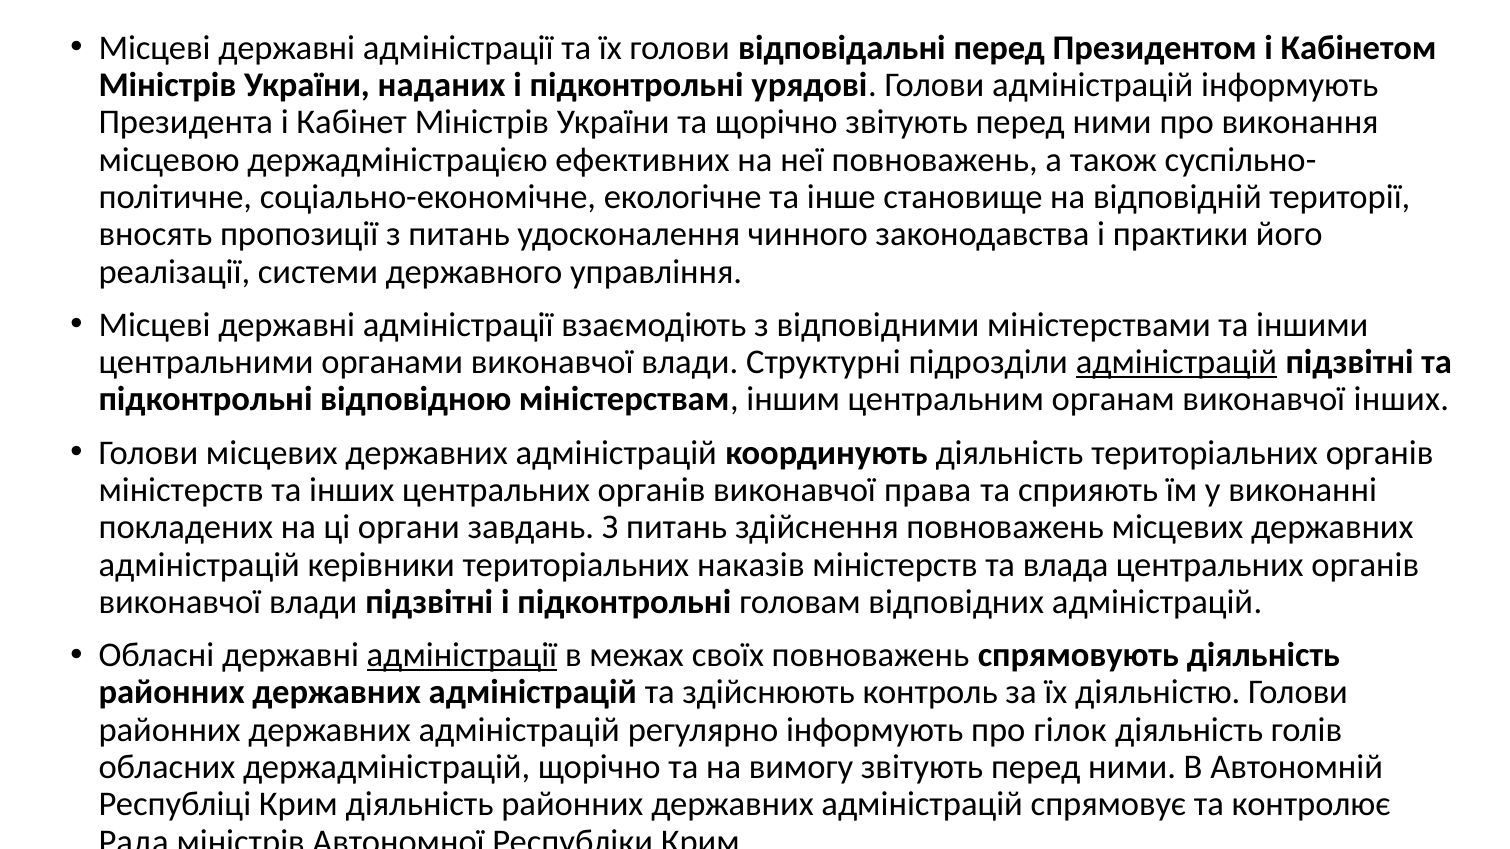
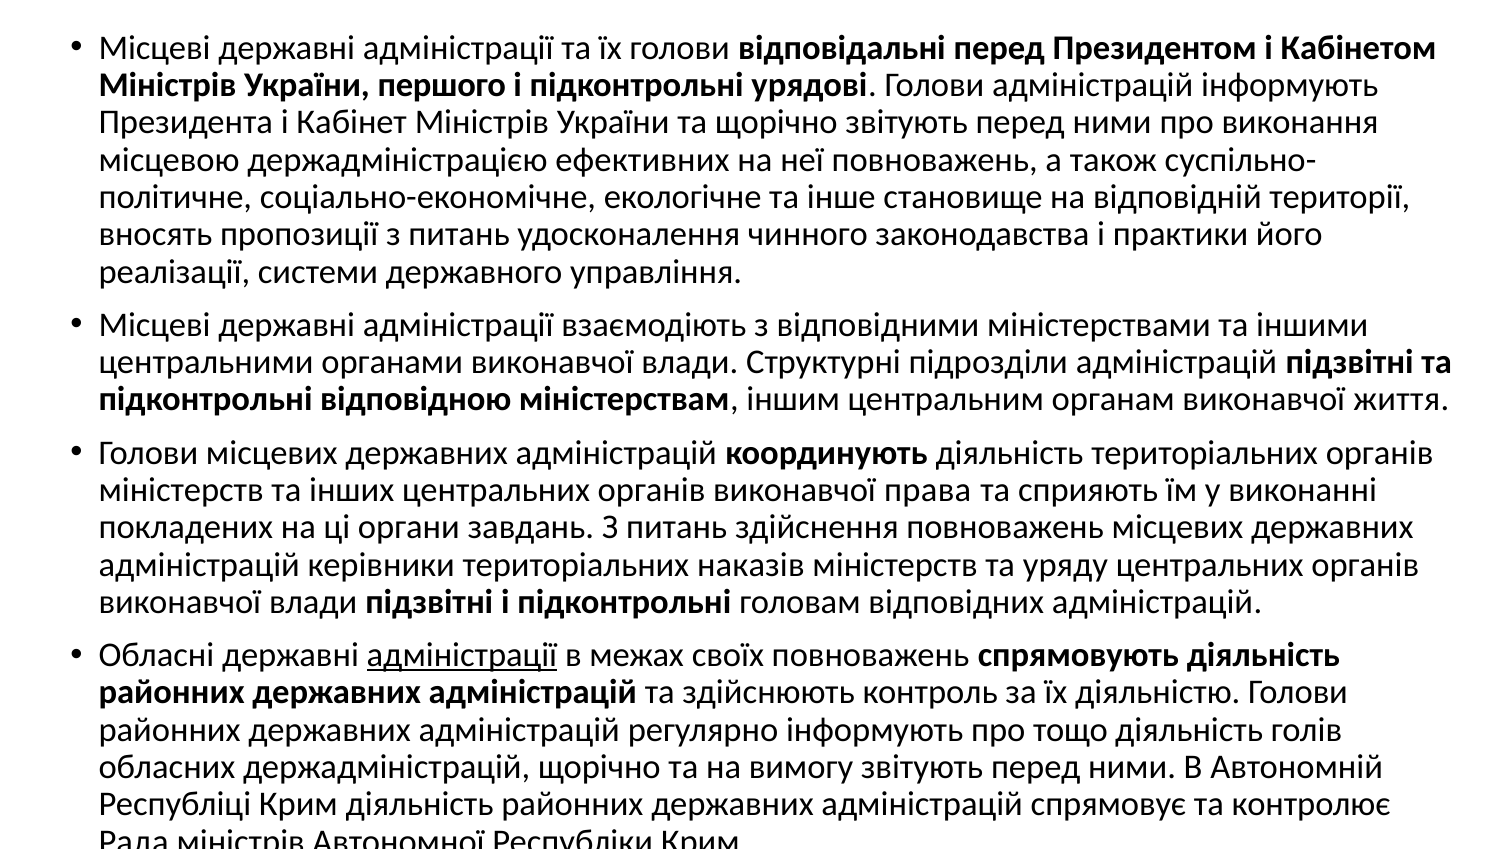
наданих: наданих -> першого
адміністрацій at (1176, 362) underline: present -> none
виконавчої інших: інших -> життя
влада: влада -> уряду
гілок: гілок -> тощо
